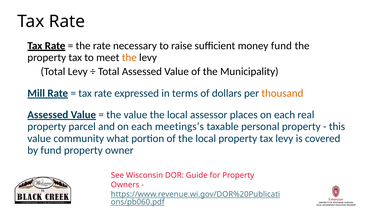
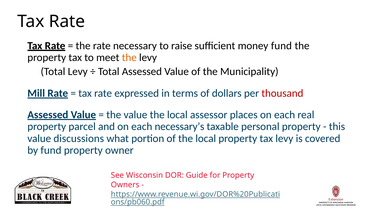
thousand colour: orange -> red
meetings’s: meetings’s -> necessary’s
community: community -> discussions
